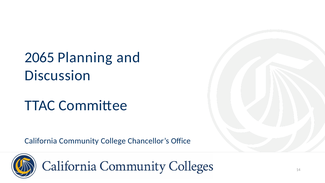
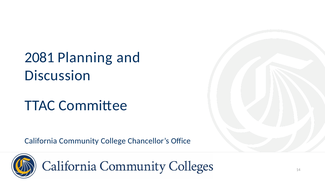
2065: 2065 -> 2081
